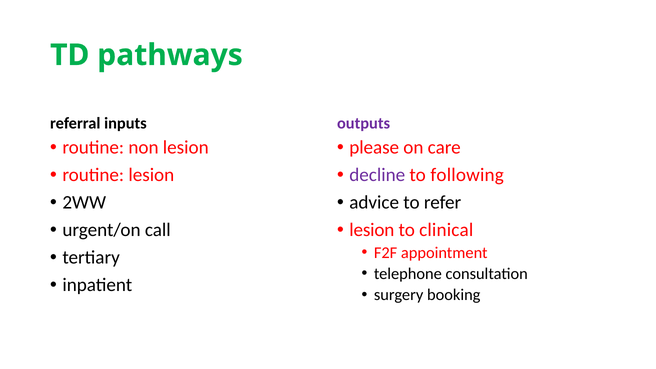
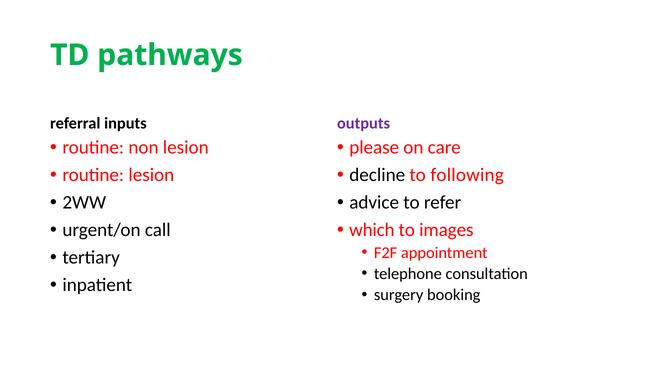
decline colour: purple -> black
lesion at (372, 230): lesion -> which
clinical: clinical -> images
